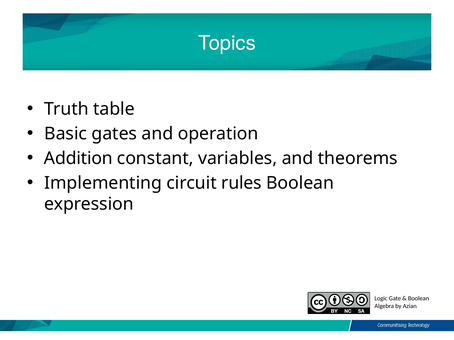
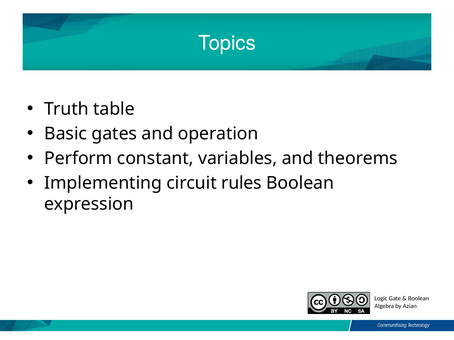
Addition: Addition -> Perform
